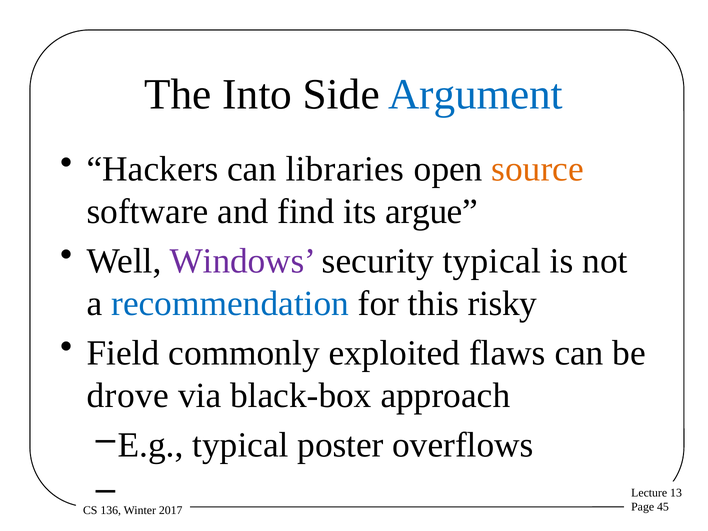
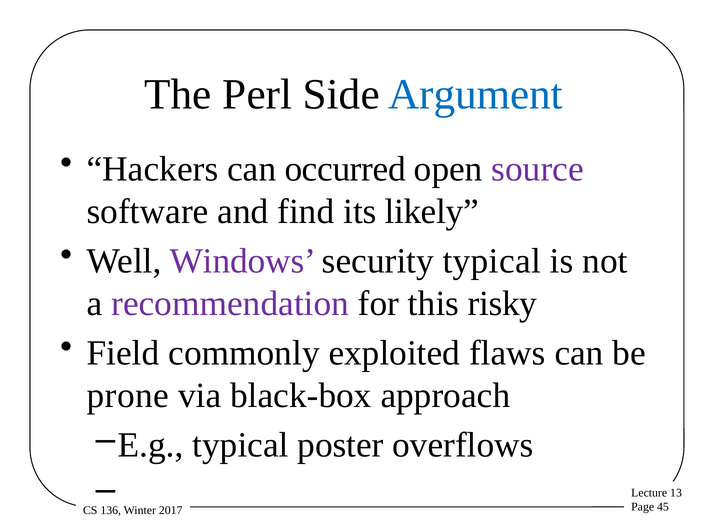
Into: Into -> Perl
libraries: libraries -> occurred
source colour: orange -> purple
argue: argue -> likely
recommendation colour: blue -> purple
drove: drove -> prone
